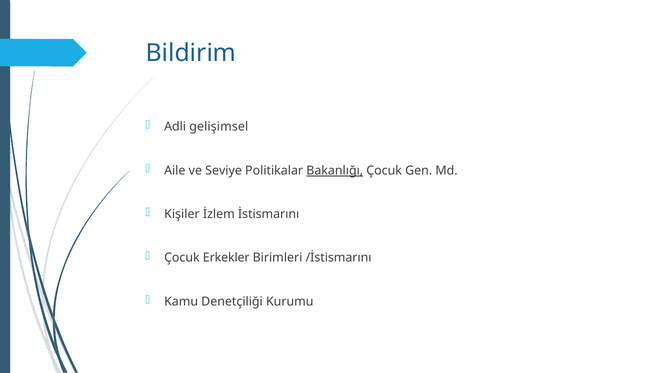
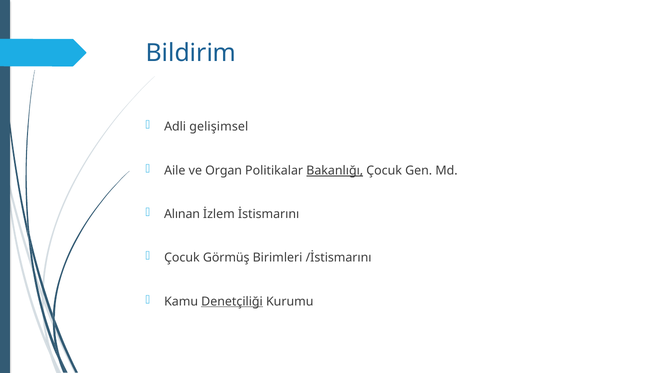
Seviye: Seviye -> Organ
Kişiler: Kişiler -> Alınan
Erkekler: Erkekler -> Görmüş
Denetçiliği underline: none -> present
